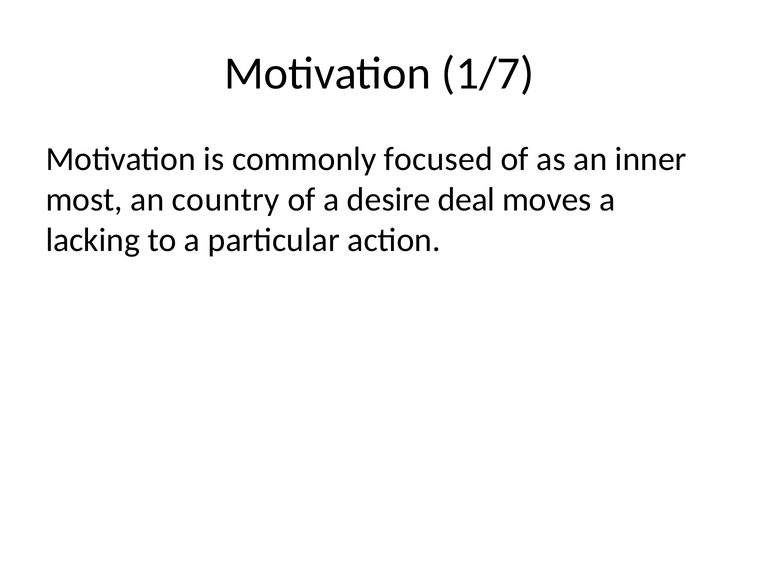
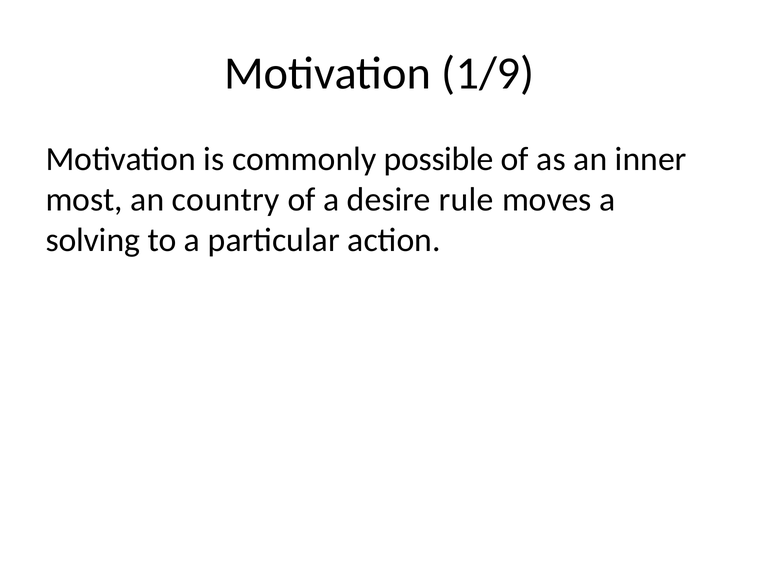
1/7: 1/7 -> 1/9
focused: focused -> possible
deal: deal -> rule
lacking: lacking -> solving
